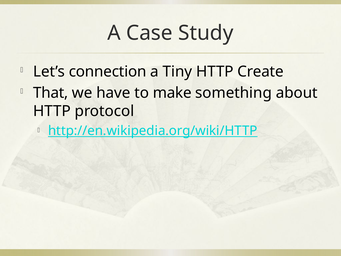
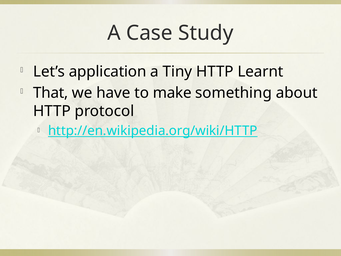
connection: connection -> application
Create: Create -> Learnt
